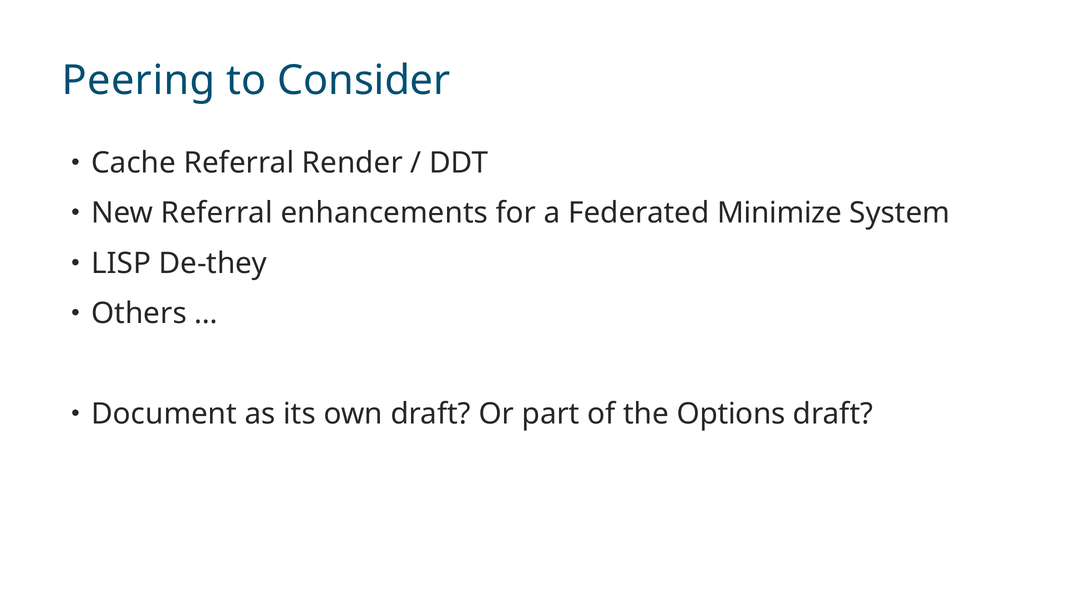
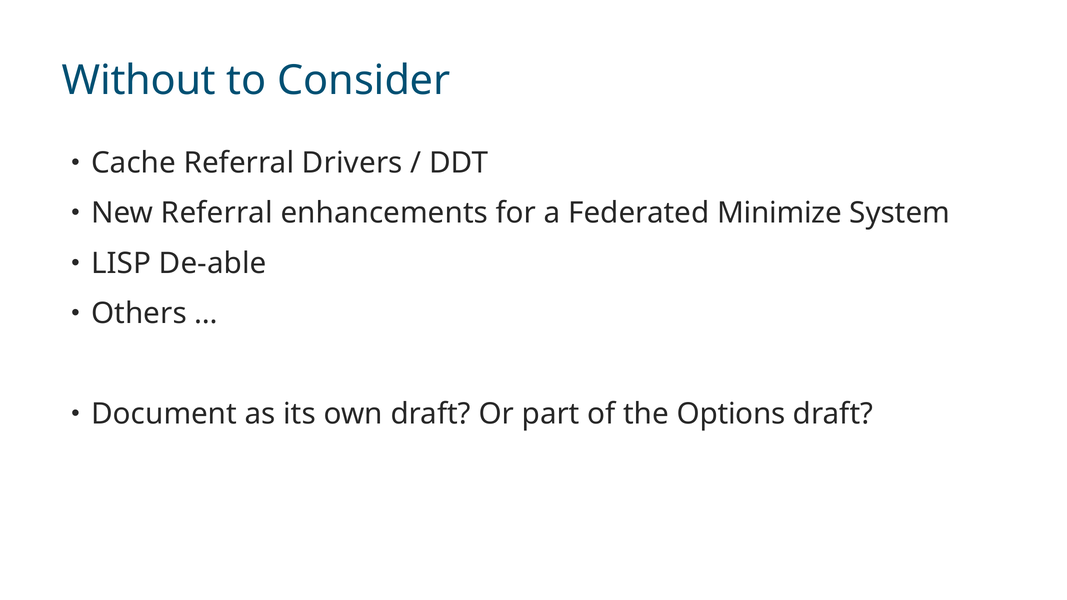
Peering: Peering -> Without
Render: Render -> Drivers
De-they: De-they -> De-able
